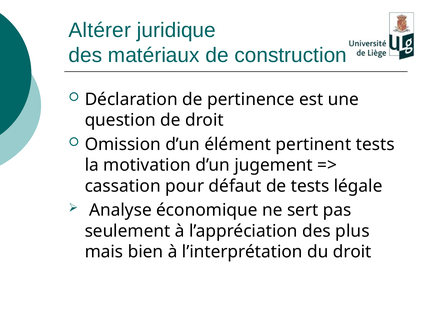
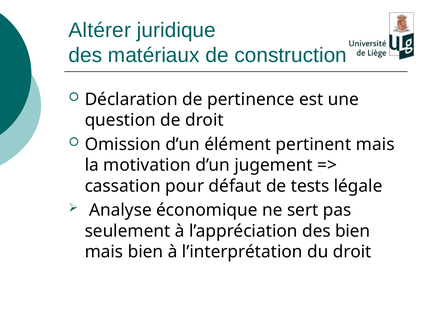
pertinent tests: tests -> mais
des plus: plus -> bien
